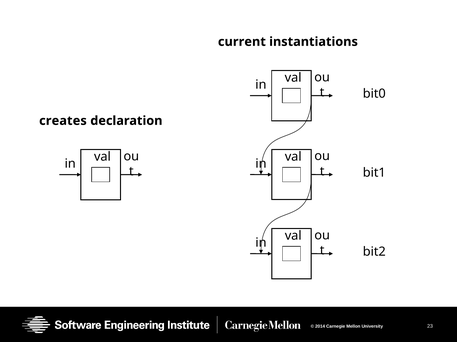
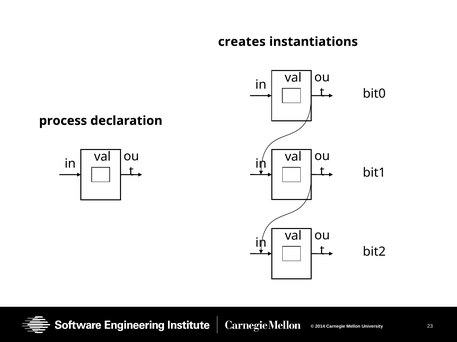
current: current -> creates
creates: creates -> process
